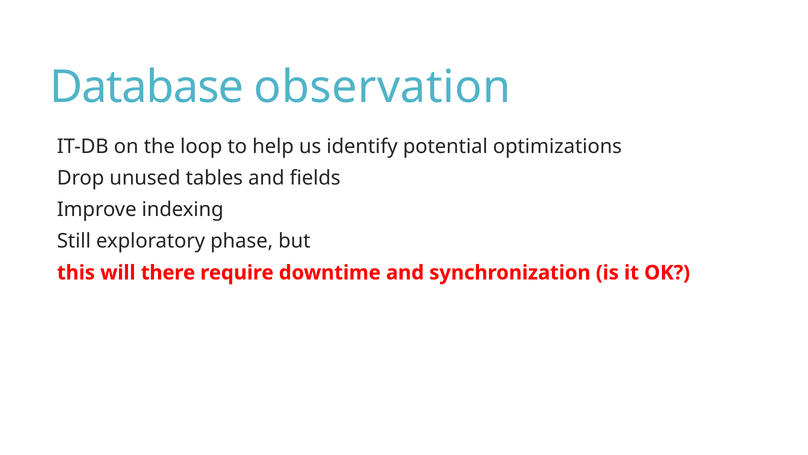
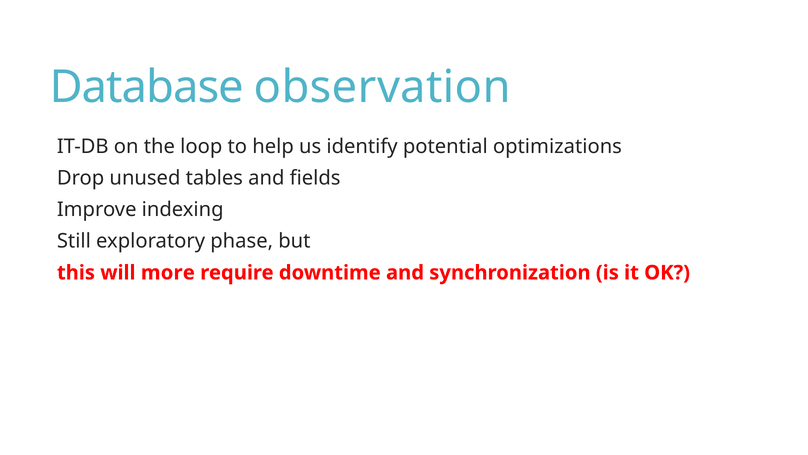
there: there -> more
